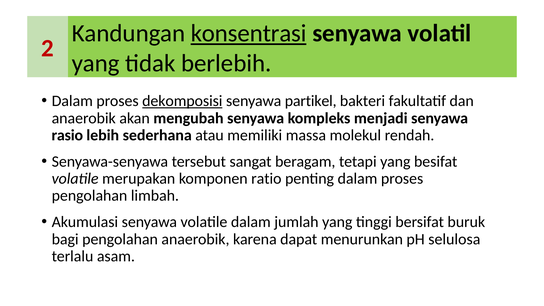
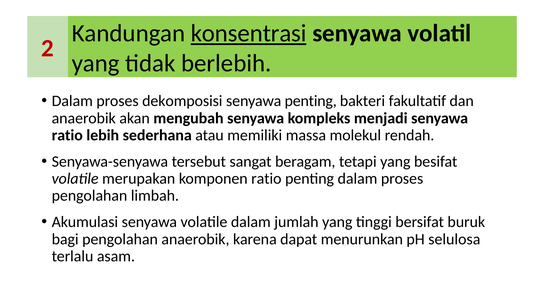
dekomposisi underline: present -> none
senyawa partikel: partikel -> penting
rasio at (67, 135): rasio -> ratio
